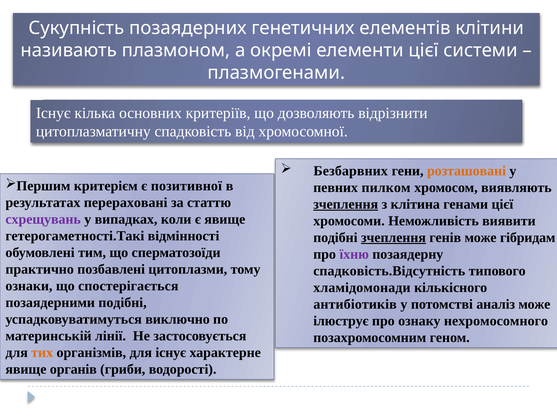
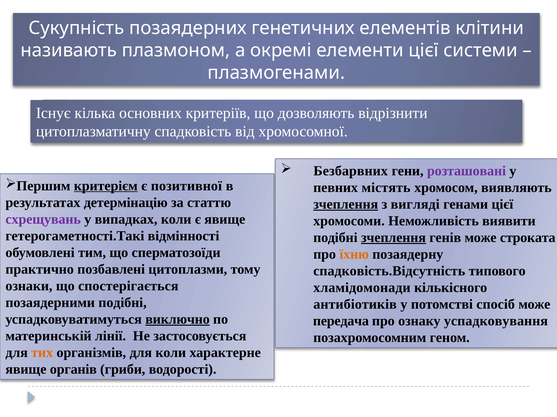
розташовані colour: orange -> purple
критерієм underline: none -> present
пилком: пилком -> містять
перераховані: перераховані -> детермінацію
клітина: клітина -> вигляді
гібридам: гібридам -> строката
їхню colour: purple -> orange
аналіз: аналіз -> спосіб
виключно underline: none -> present
ілюструє: ілюструє -> передача
нехромосомного: нехромосомного -> успадковування
для існує: існує -> коли
